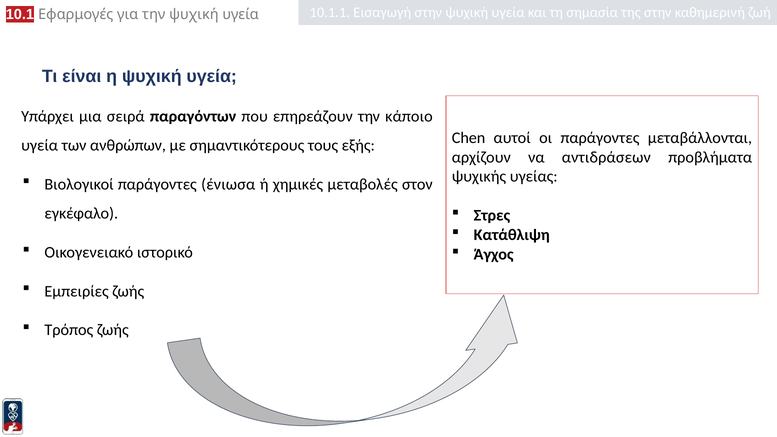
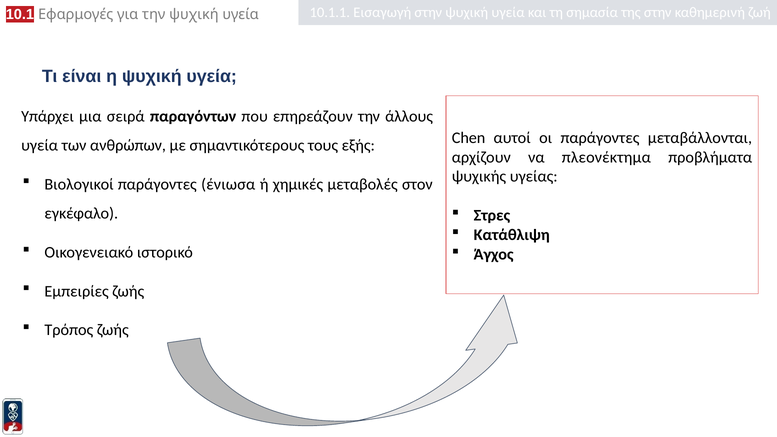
κάποιο: κάποιο -> άλλους
αντιδράσεων: αντιδράσεων -> πλεονέκτημα
